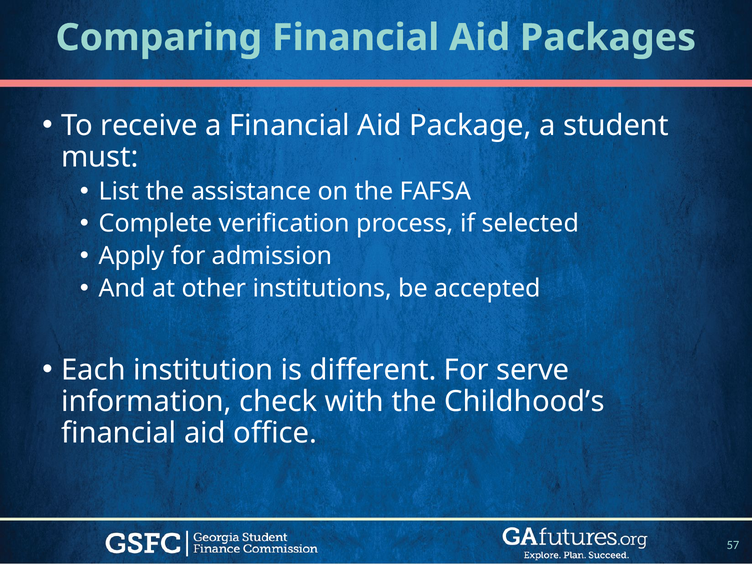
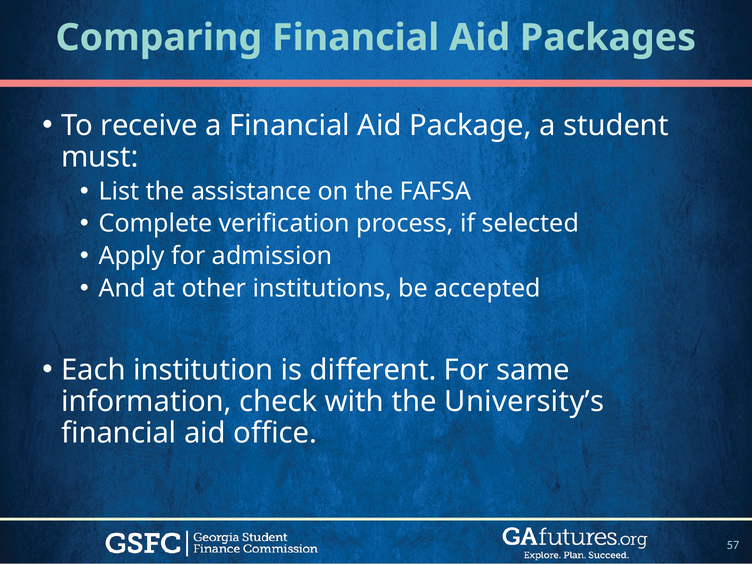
serve: serve -> same
Childhood’s: Childhood’s -> University’s
